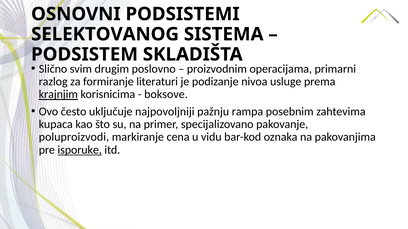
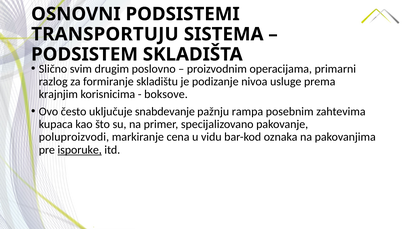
SELEKTOVANOG: SELEKTOVANOG -> TRANSPORTUJU
literaturi: literaturi -> skladištu
krajnjim underline: present -> none
najpovoljniji: najpovoljniji -> snabdevanje
